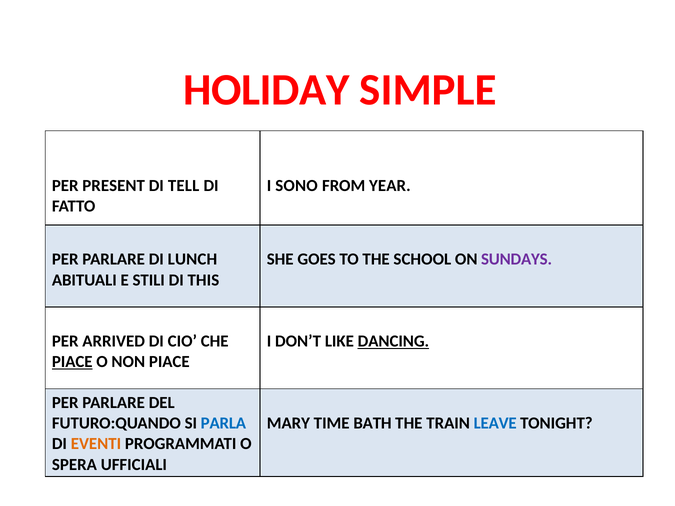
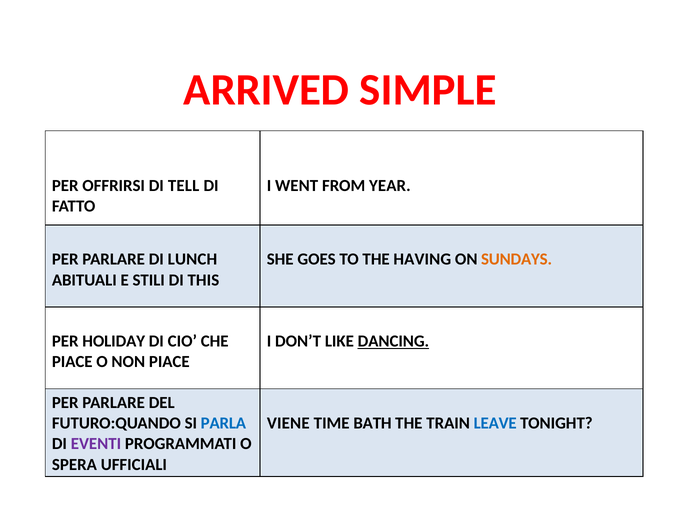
HOLIDAY: HOLIDAY -> ARRIVED
PRESENT: PRESENT -> OFFRIRSI
SONO: SONO -> WENT
SCHOOL: SCHOOL -> HAVING
SUNDAYS colour: purple -> orange
ARRIVED: ARRIVED -> HOLIDAY
PIACE at (72, 362) underline: present -> none
MARY: MARY -> VIENE
EVENTI colour: orange -> purple
